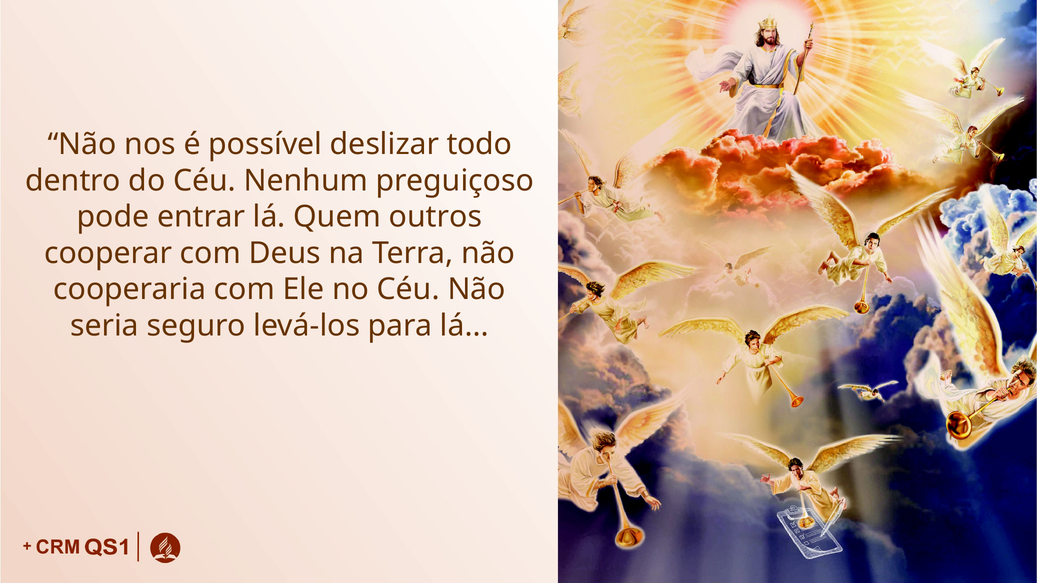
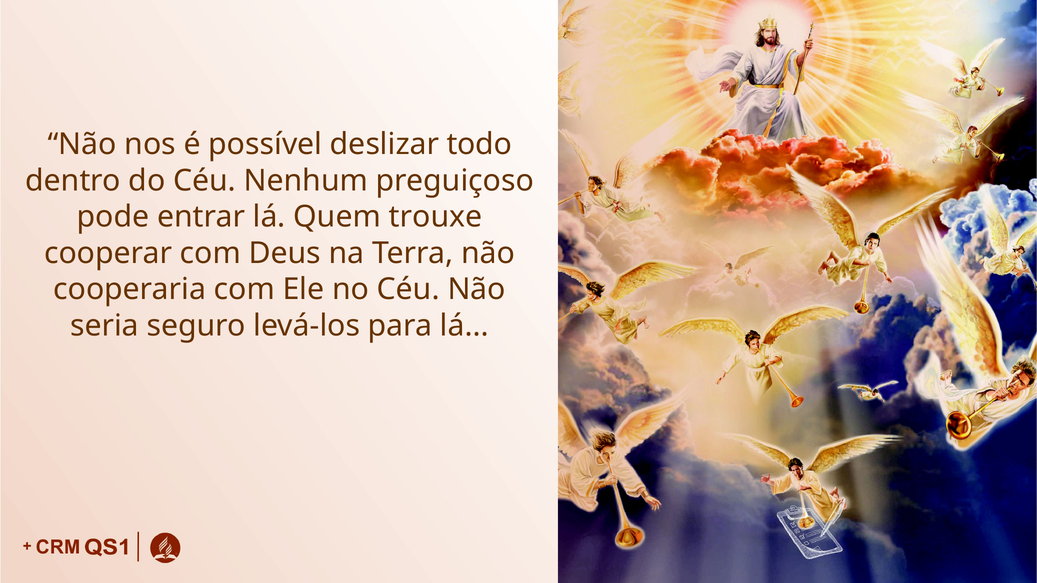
outros: outros -> trouxe
